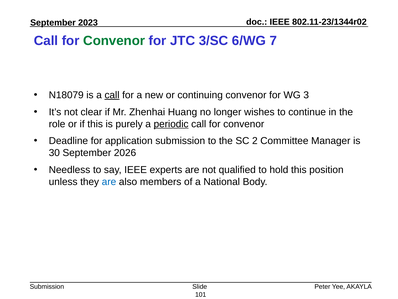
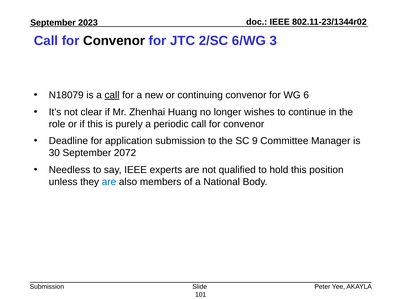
Convenor at (114, 41) colour: green -> black
3/SC: 3/SC -> 2/SC
7: 7 -> 3
3: 3 -> 6
periodic underline: present -> none
2: 2 -> 9
2026: 2026 -> 2072
